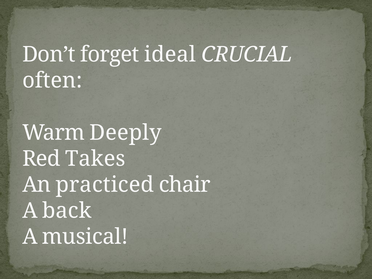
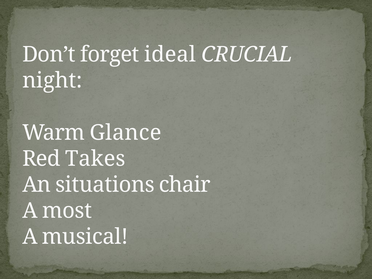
often: often -> night
Deeply: Deeply -> Glance
practiced: practiced -> situations
back: back -> most
